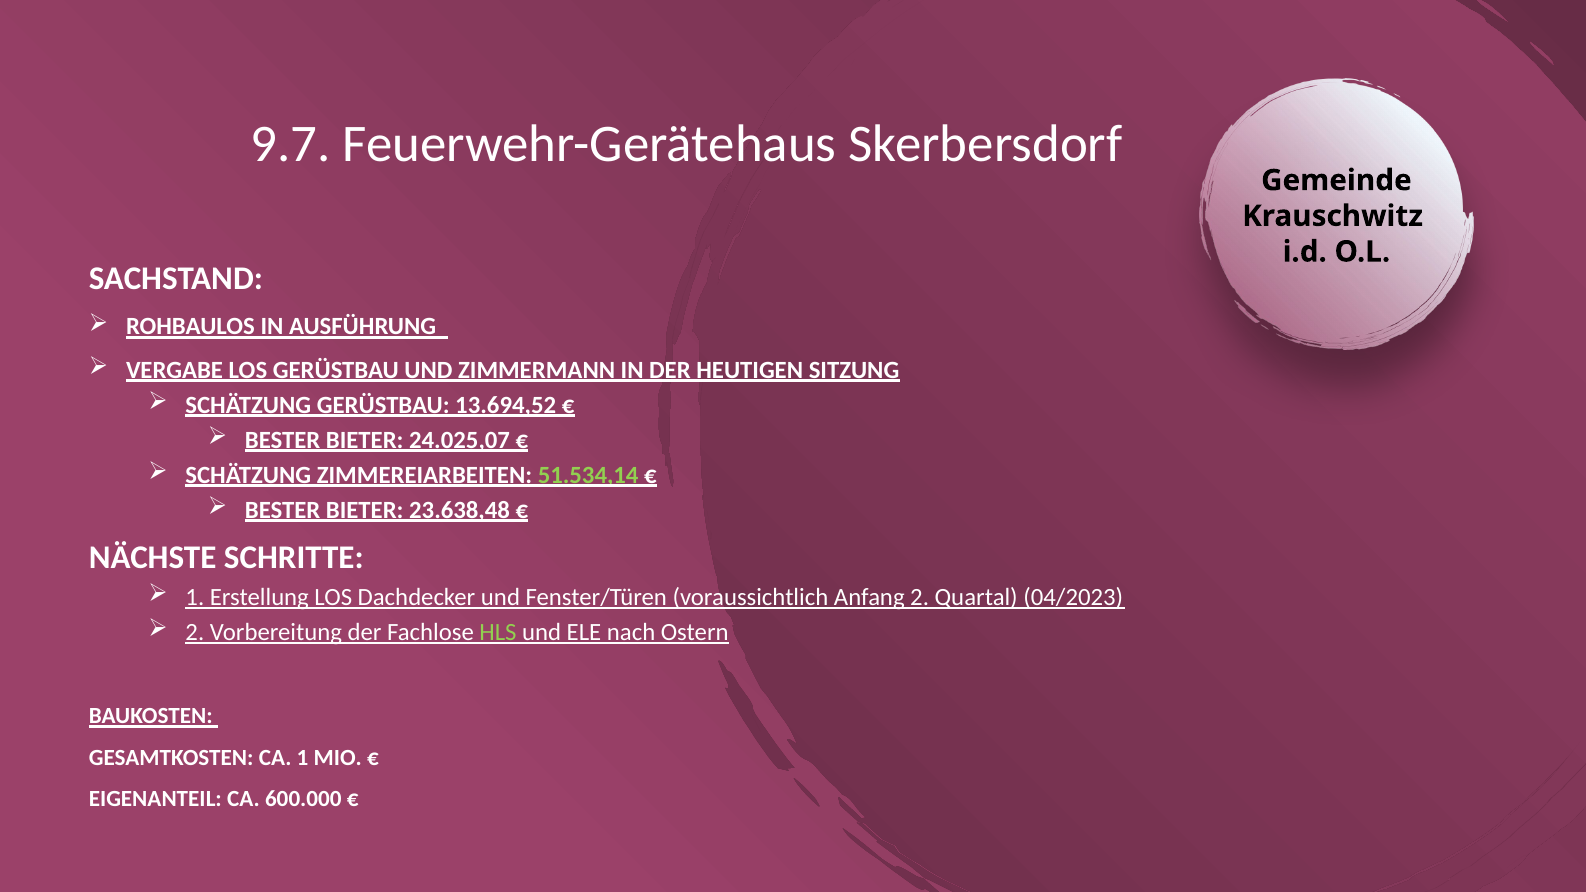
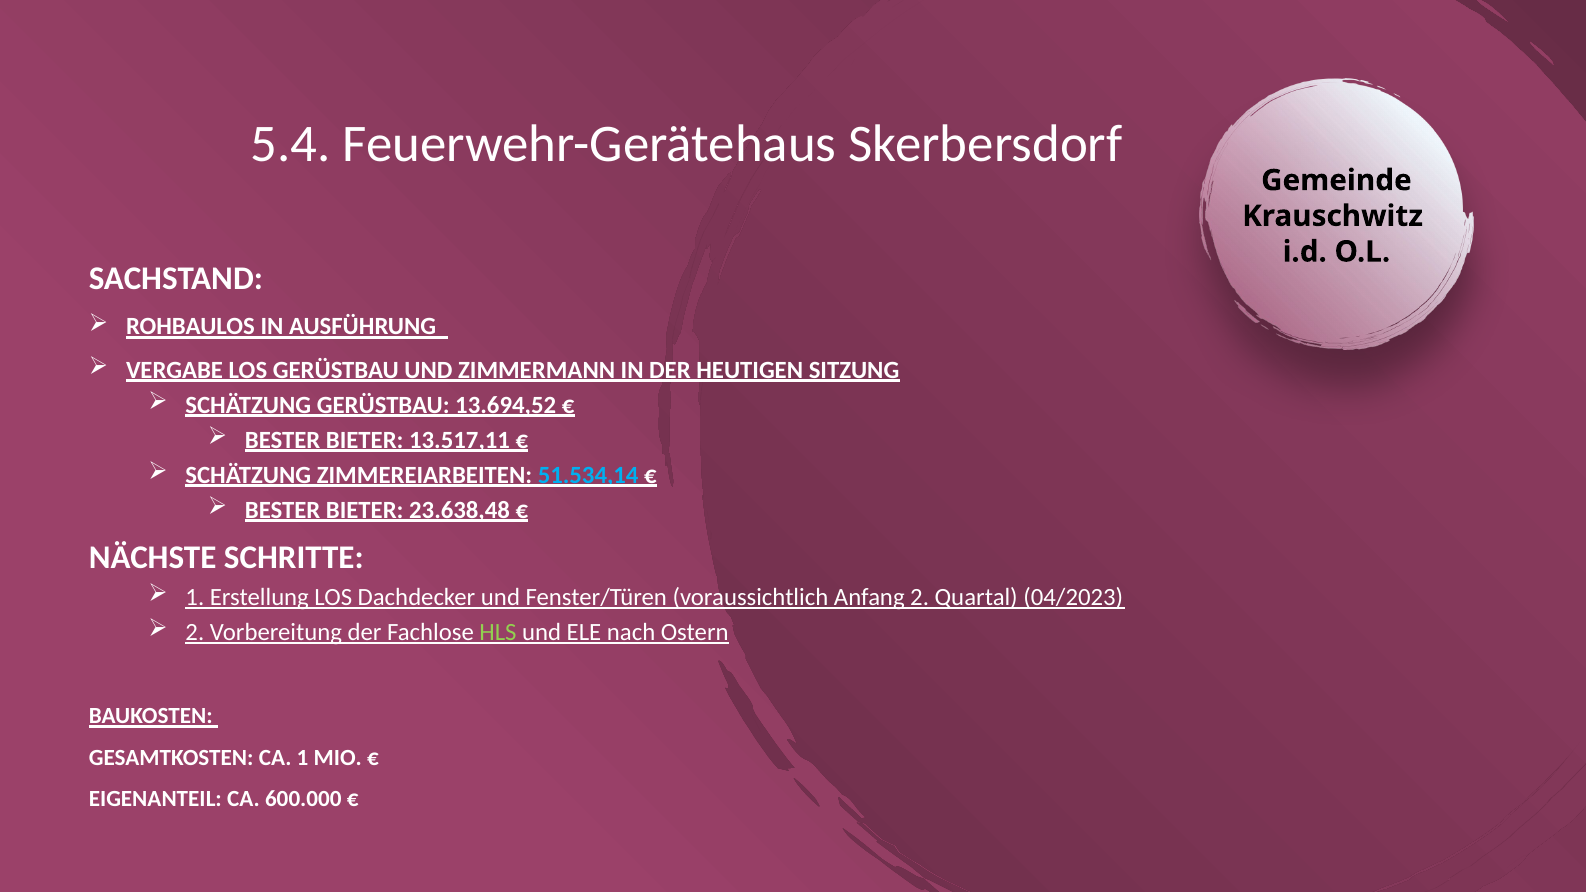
9.7: 9.7 -> 5.4
24.025,07: 24.025,07 -> 13.517,11
51.534,14 colour: light green -> light blue
